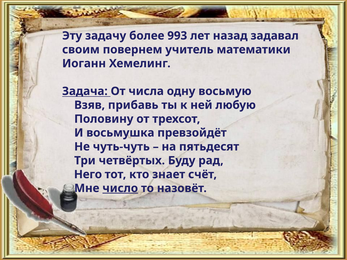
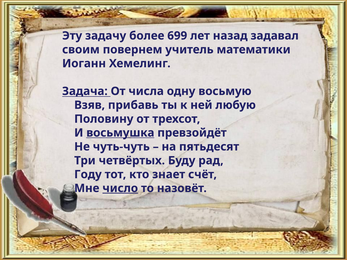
993: 993 -> 699
восьмушка underline: none -> present
Него: Него -> Году
